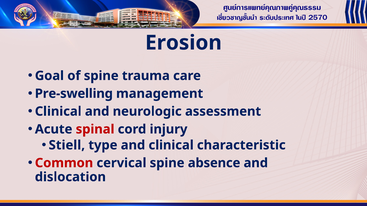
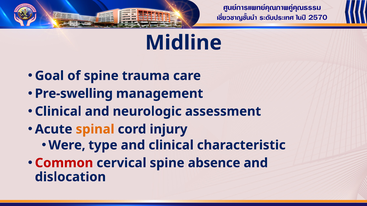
Erosion: Erosion -> Midline
spinal colour: red -> orange
Stiell: Stiell -> Were
